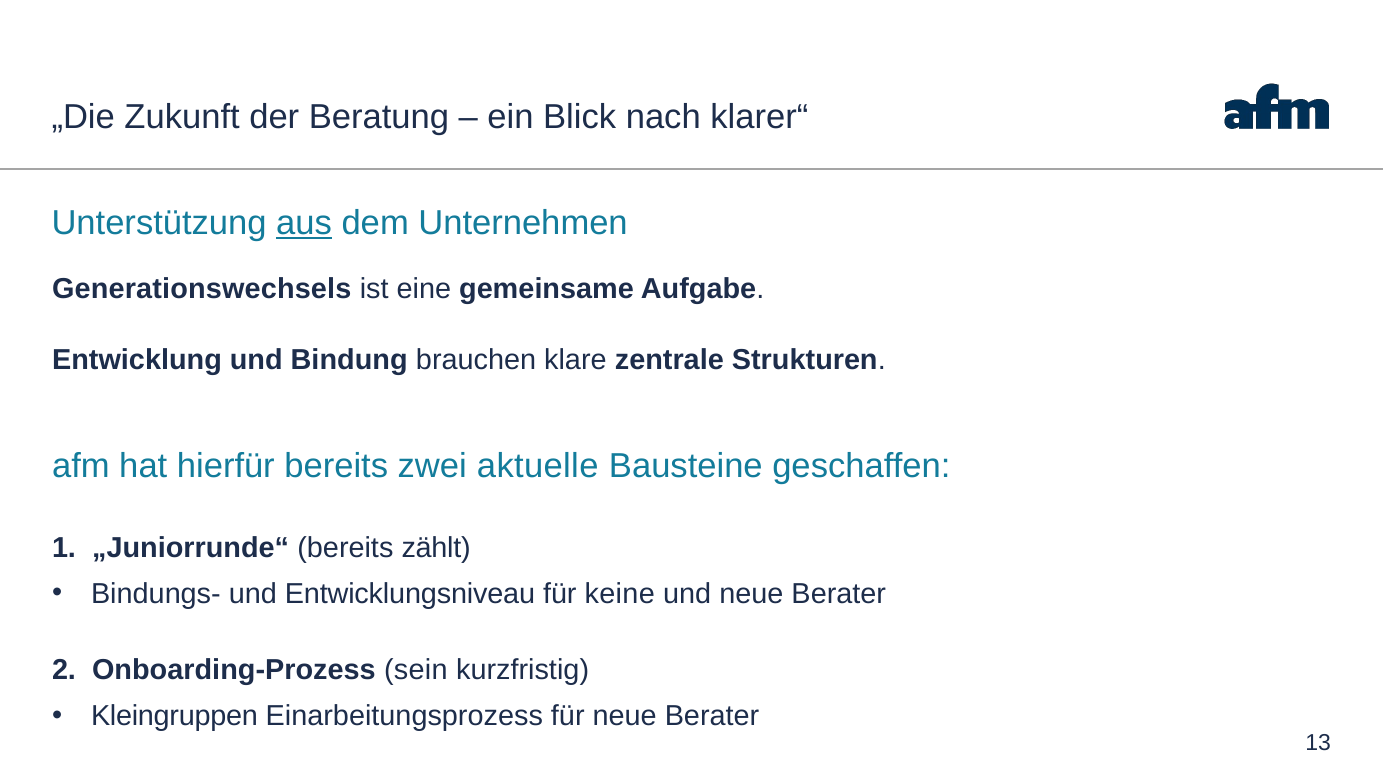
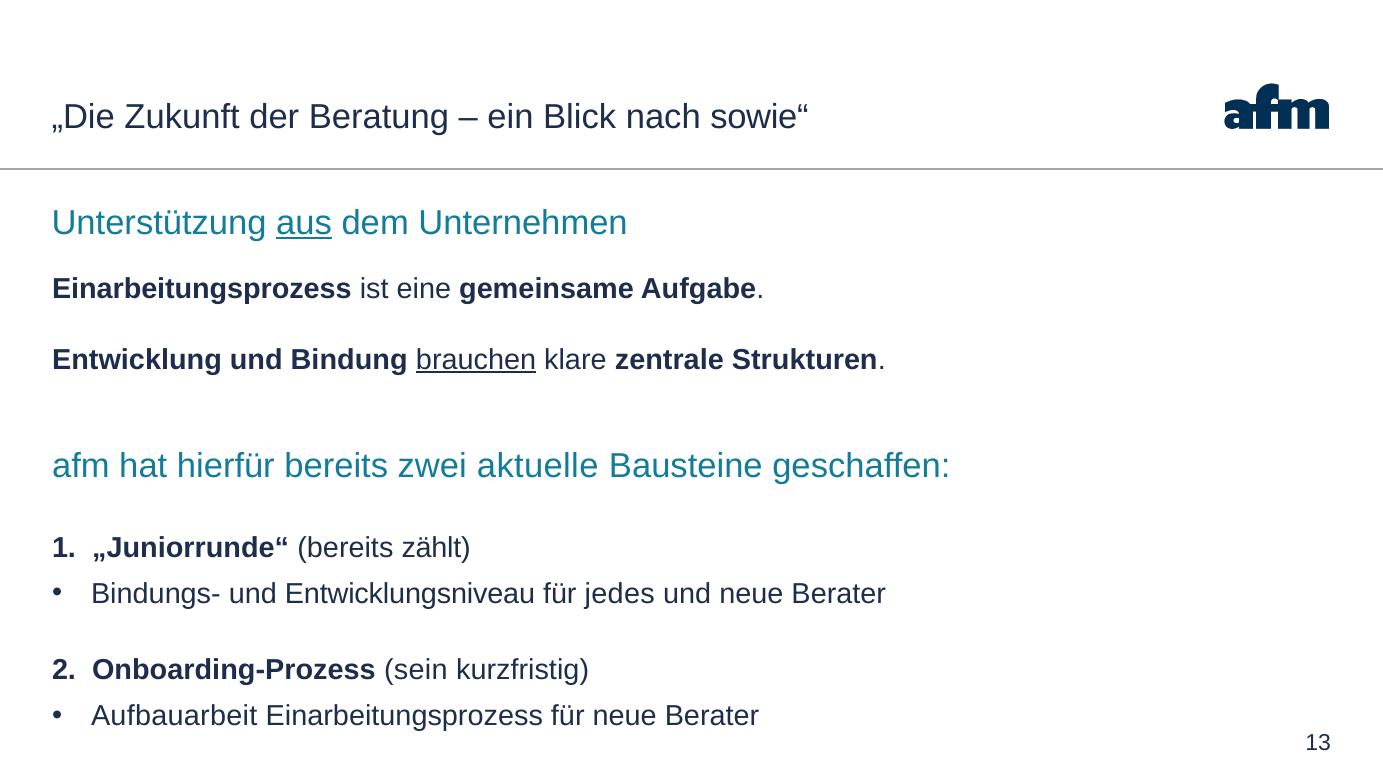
klarer“: klarer“ -> sowie“
Generationswechsels at (202, 289): Generationswechsels -> Einarbeitungsprozess
brauchen underline: none -> present
keine: keine -> jedes
Kleingruppen: Kleingruppen -> Aufbauarbeit
